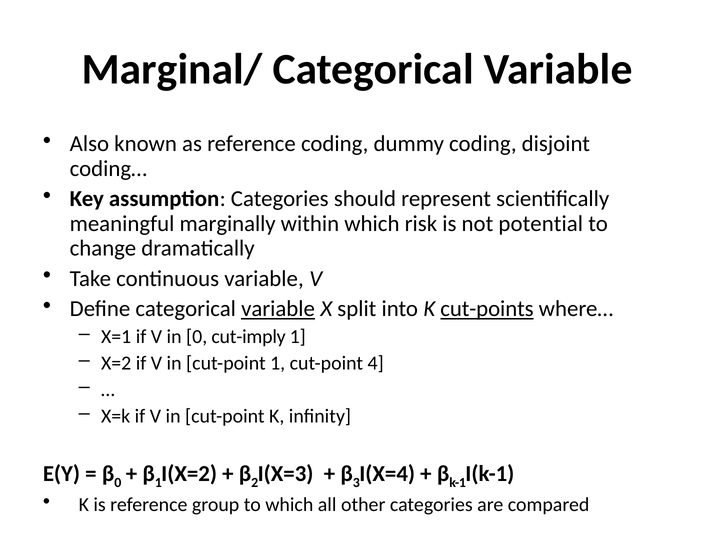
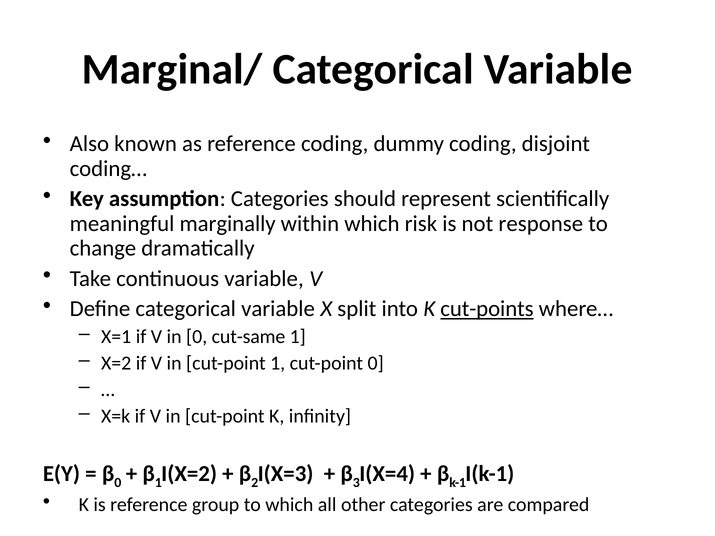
potential: potential -> response
variable at (278, 309) underline: present -> none
cut-imply: cut-imply -> cut-same
cut-point 4: 4 -> 0
